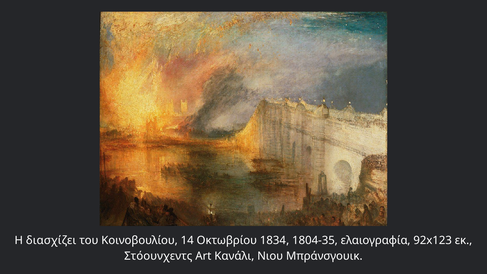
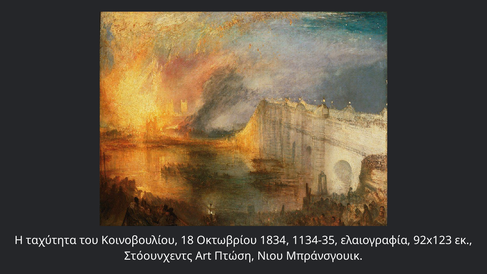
διασχίζει: διασχίζει -> ταχύτητα
14: 14 -> 18
1804-35: 1804-35 -> 1134-35
Κανάλι: Κανάλι -> Πτώση
